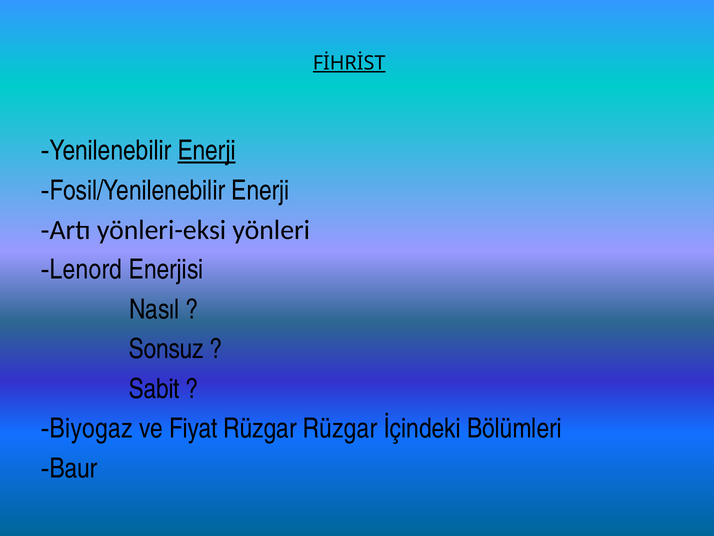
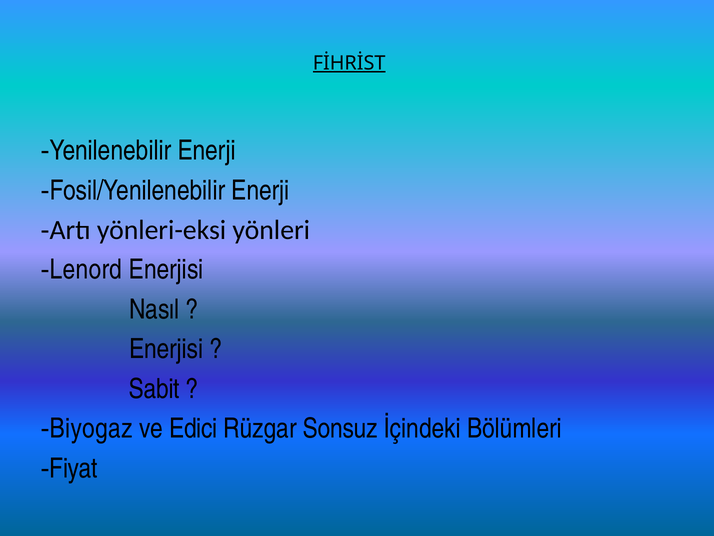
Enerji at (207, 150) underline: present -> none
Sonsuz at (166, 349): Sonsuz -> Enerjisi
Fiyat: Fiyat -> Edici
Rüzgar Rüzgar: Rüzgar -> Sonsuz
Baur: Baur -> Fiyat
